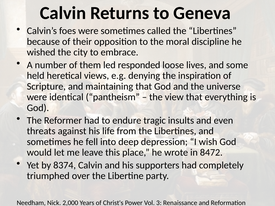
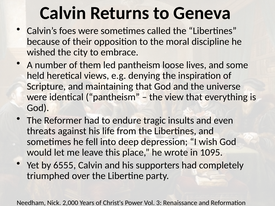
led responded: responded -> pantheism
8472: 8472 -> 1095
8374: 8374 -> 6555
